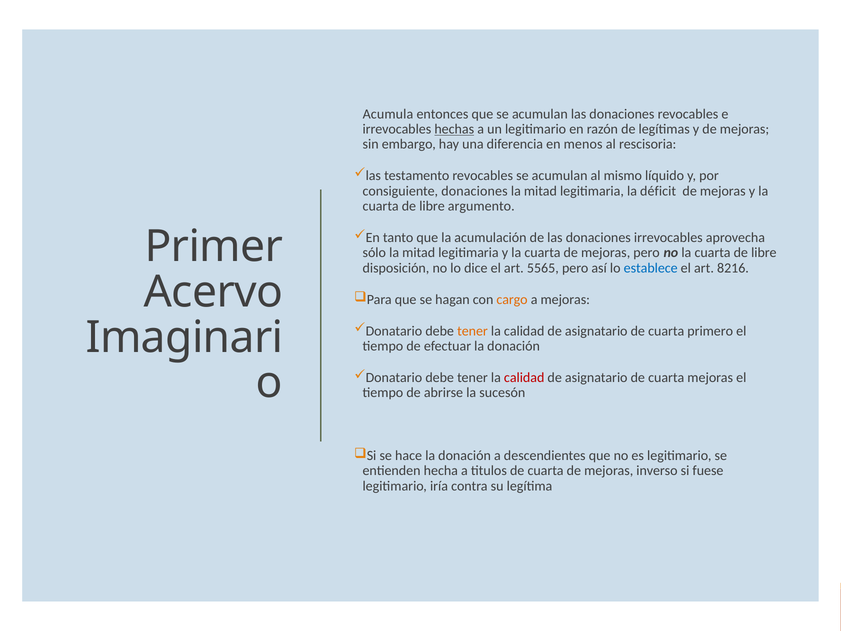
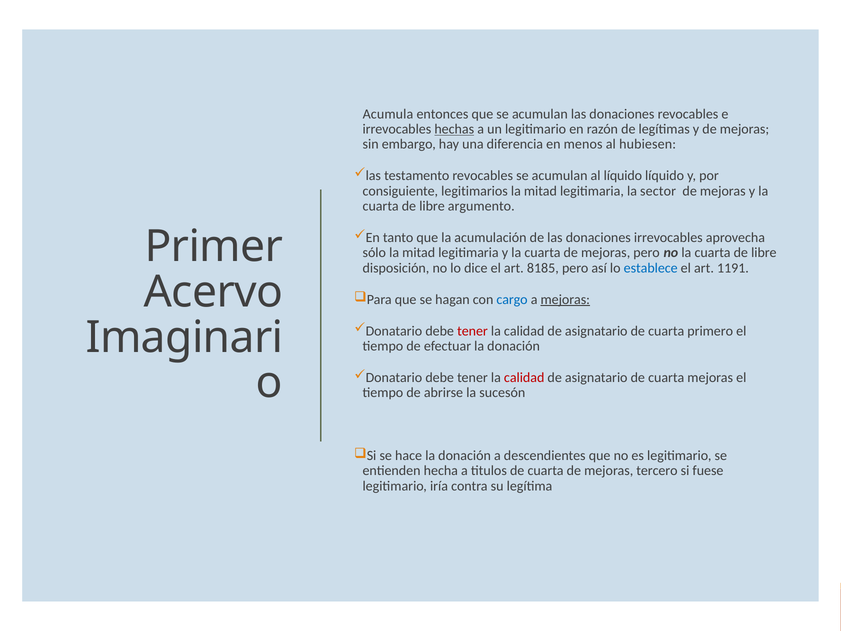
rescisoria: rescisoria -> hubiesen
al mismo: mismo -> líquido
consiguiente donaciones: donaciones -> legitimarios
déficit: déficit -> sector
5565: 5565 -> 8185
8216: 8216 -> 1191
cargo colour: orange -> blue
mejoras at (565, 299) underline: none -> present
tener at (472, 331) colour: orange -> red
inverso: inverso -> tercero
